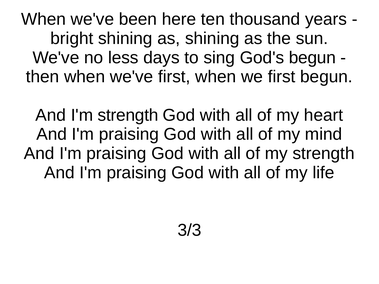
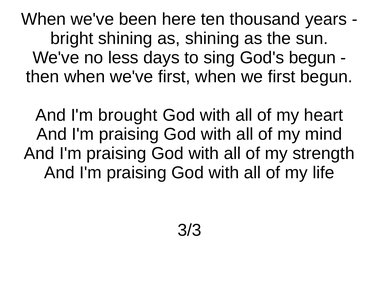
I'm strength: strength -> brought
